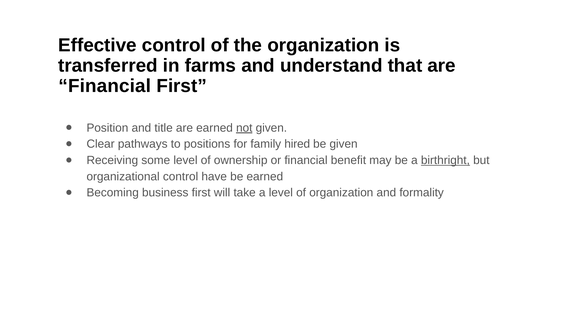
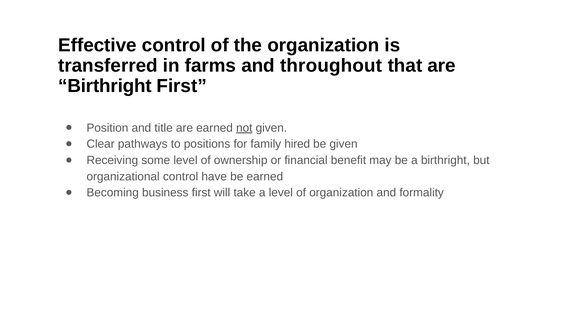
understand: understand -> throughout
Financial at (105, 86): Financial -> Birthright
birthright at (445, 160) underline: present -> none
